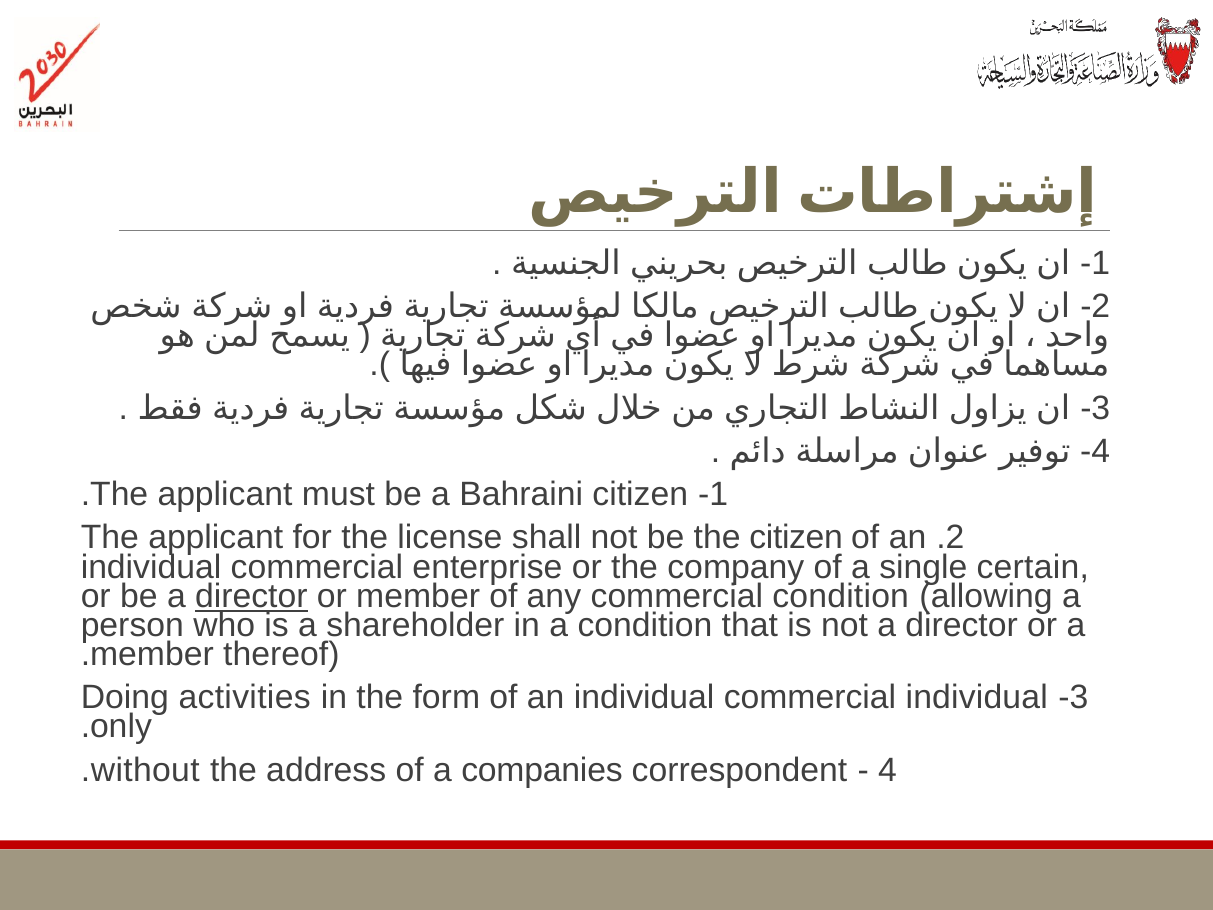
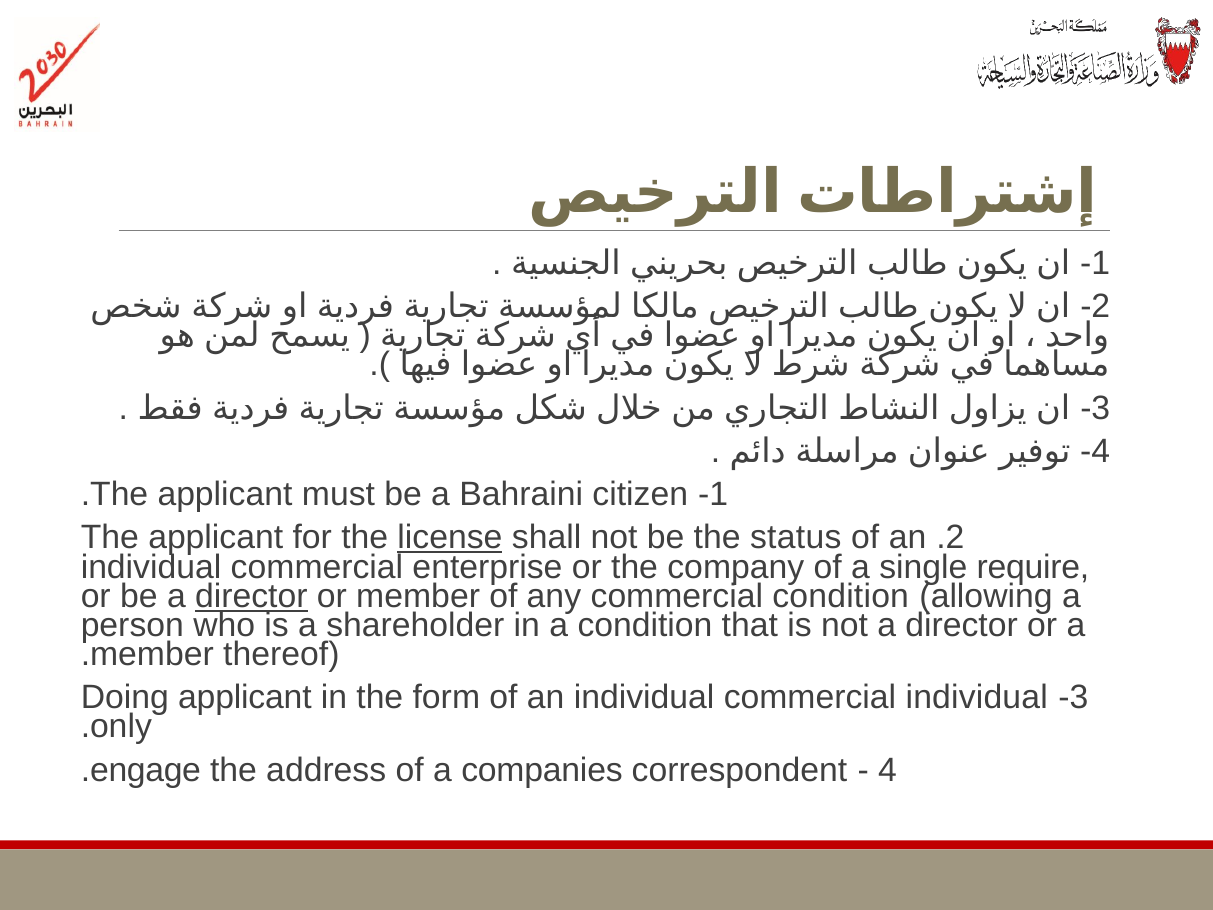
license underline: none -> present
the citizen: citizen -> status
certain: certain -> require
Doing activities: activities -> applicant
without: without -> engage
